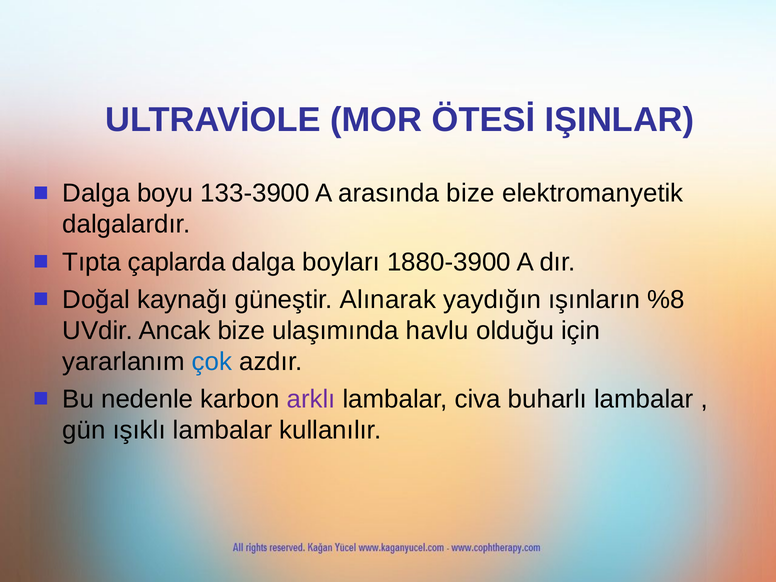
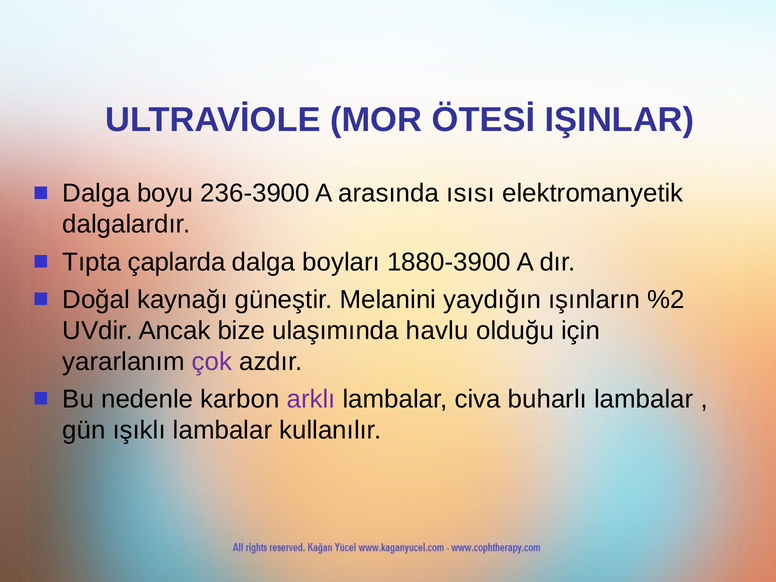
133-3900: 133-3900 -> 236-3900
arasında bize: bize -> ısısı
Alınarak: Alınarak -> Melanini
%8: %8 -> %2
çok colour: blue -> purple
